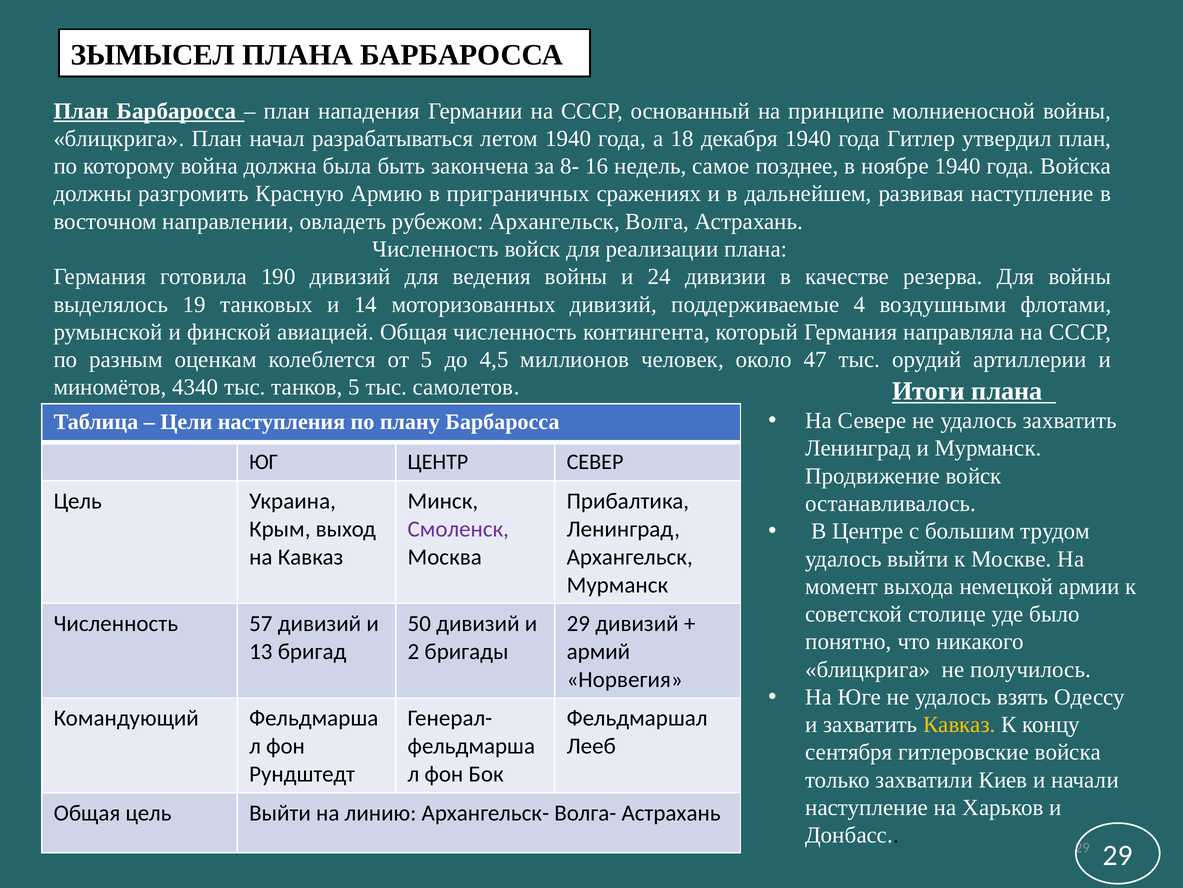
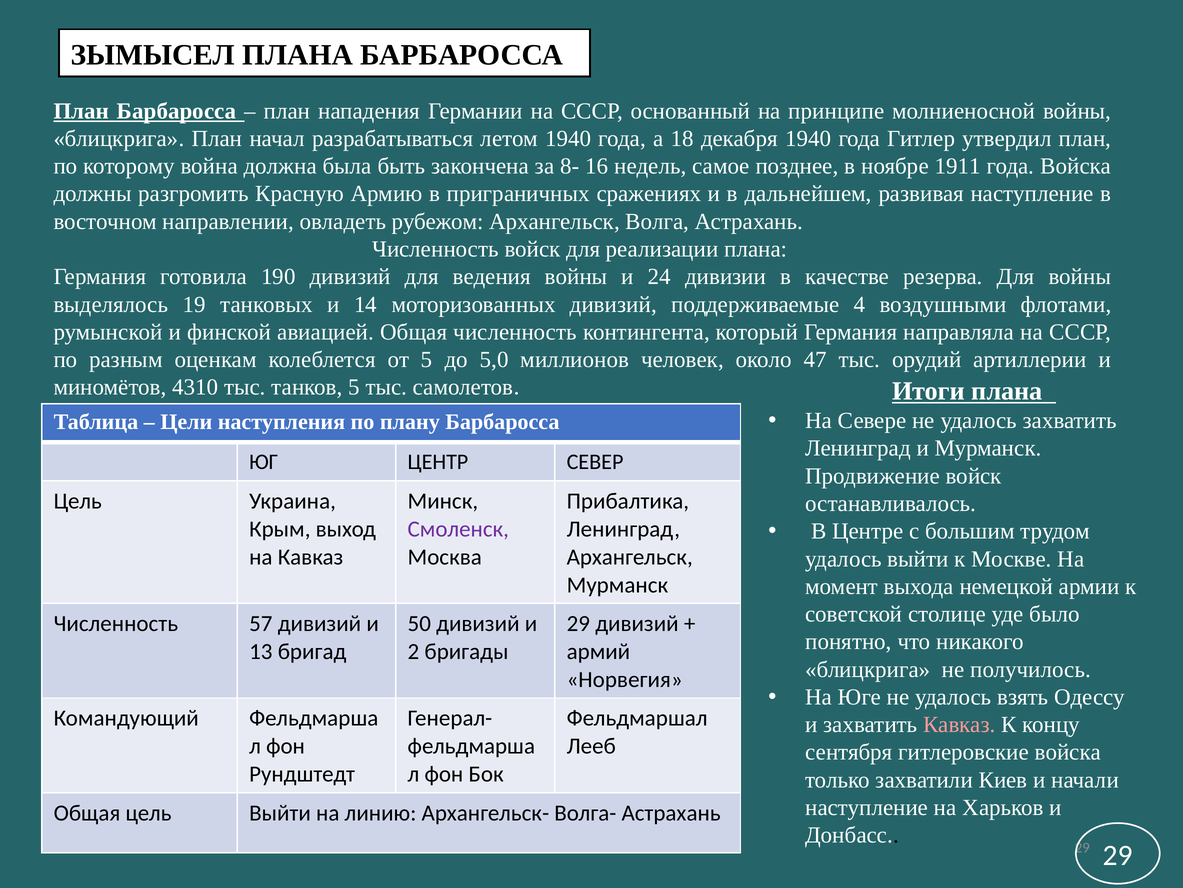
ноябре 1940: 1940 -> 1911
4,5: 4,5 -> 5,0
4340: 4340 -> 4310
Кавказ at (959, 724) colour: yellow -> pink
